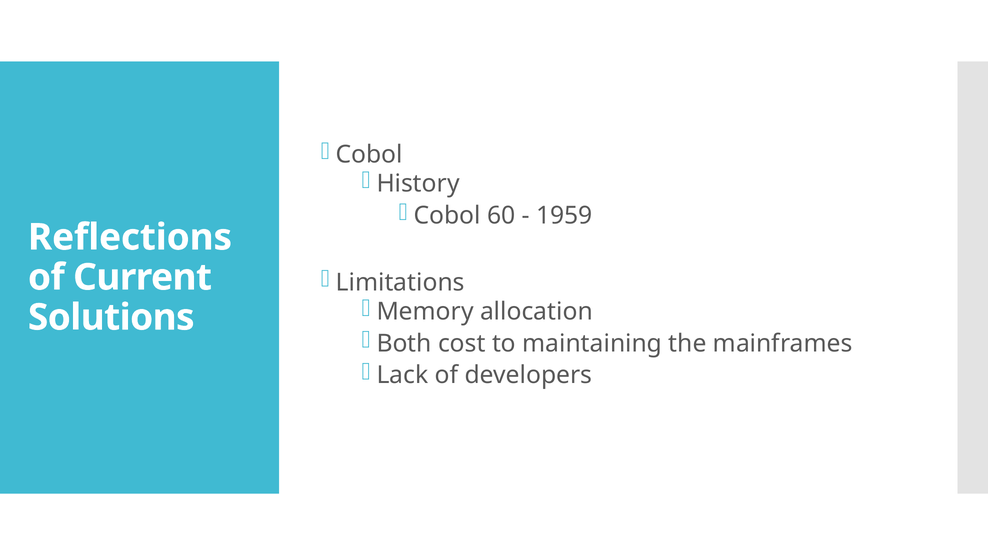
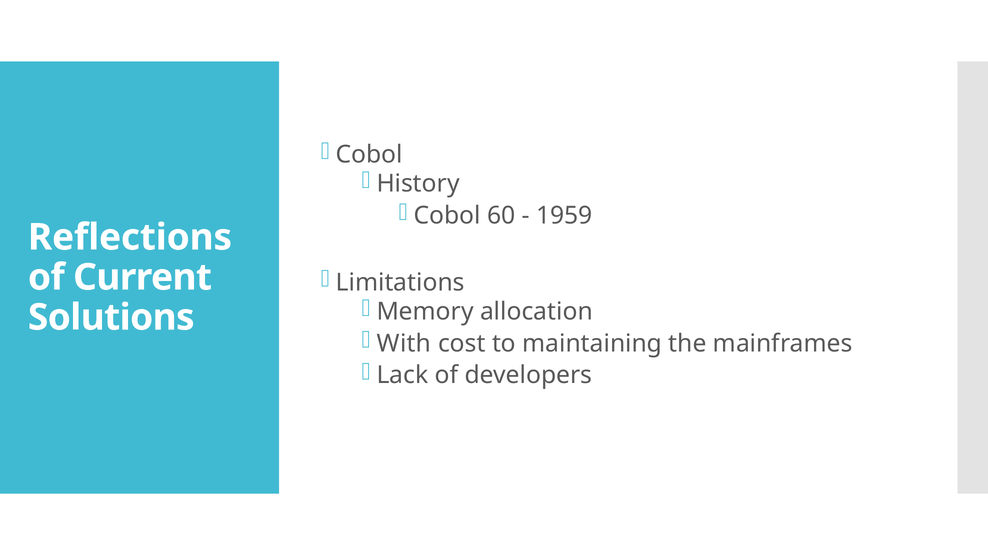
Both: Both -> With
